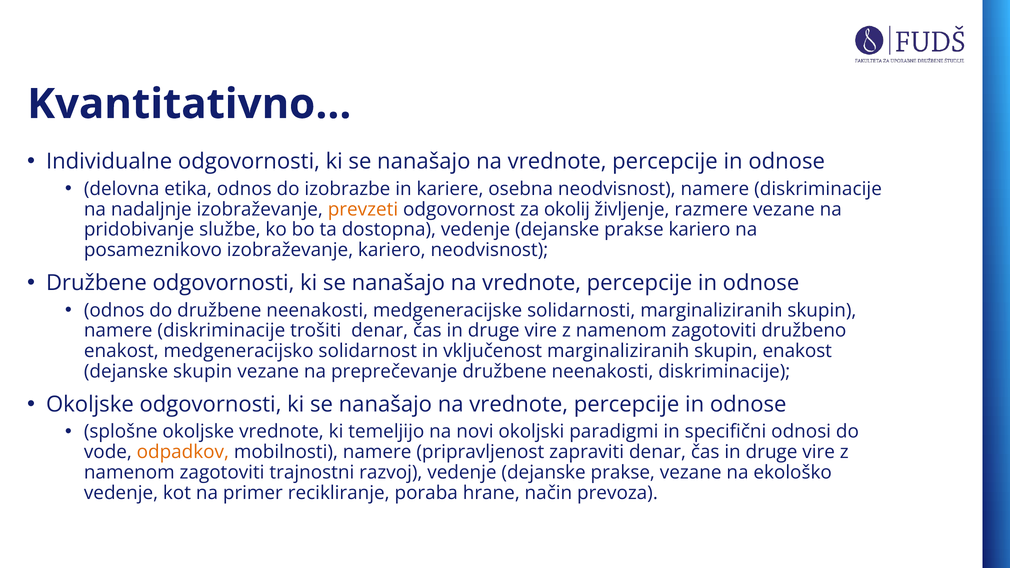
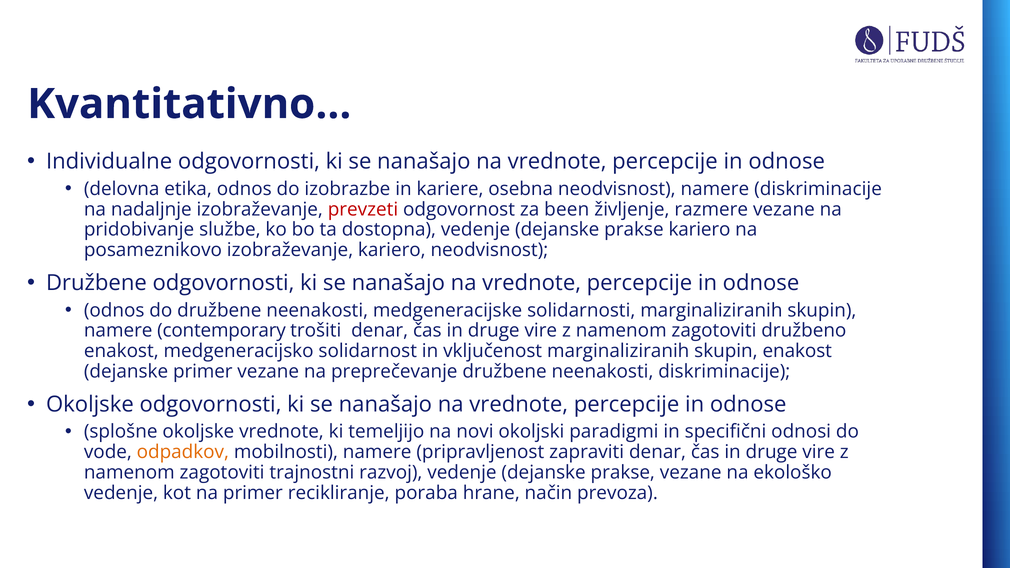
prevzeti colour: orange -> red
okolij: okolij -> been
diskriminacije at (221, 331): diskriminacije -> contemporary
dejanske skupin: skupin -> primer
